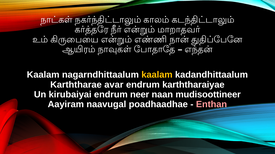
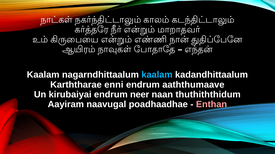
kaalam at (157, 75) colour: yellow -> light blue
avar: avar -> enni
karththaraiyae: karththaraiyae -> aaththumaave
mudisoottineer: mudisoottineer -> thuthiththidum
